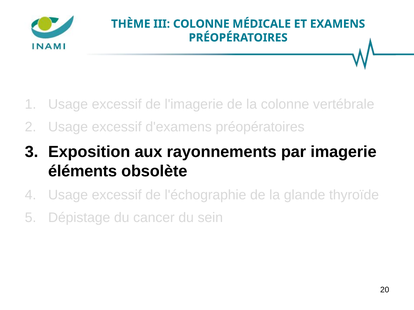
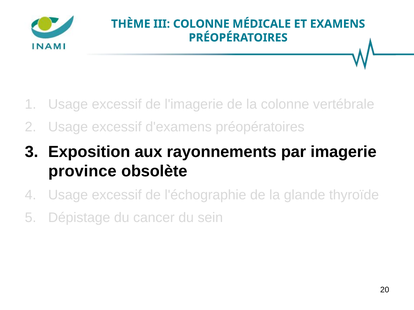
éléments: éléments -> province
